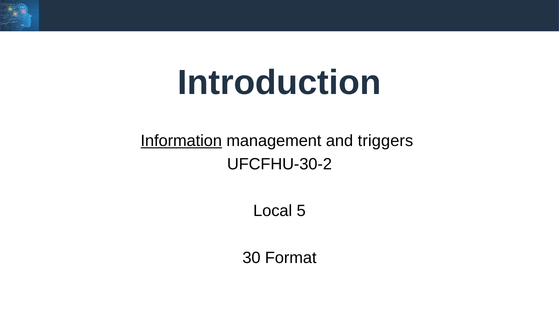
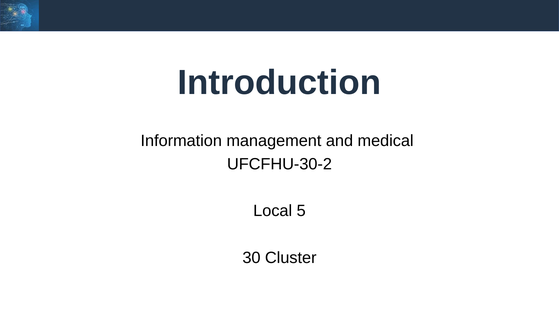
Information underline: present -> none
triggers: triggers -> medical
Format: Format -> Cluster
